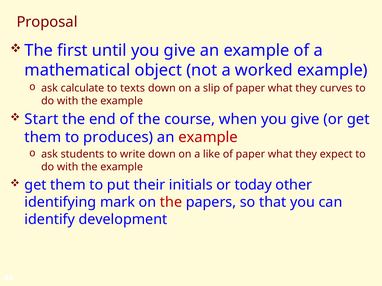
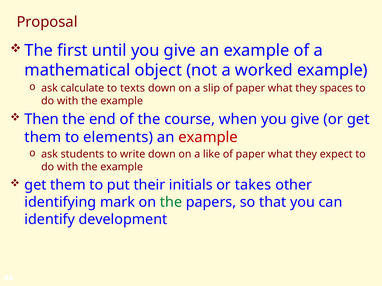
curves: curves -> spaces
Start: Start -> Then
produces: produces -> elements
today: today -> takes
the at (171, 203) colour: red -> green
